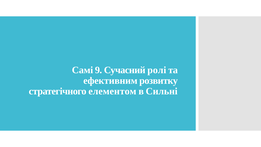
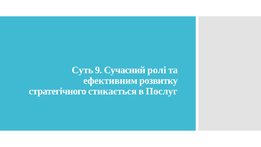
Самі: Самі -> Суть
елементом: елементом -> стикається
Сильні: Сильні -> Послуг
